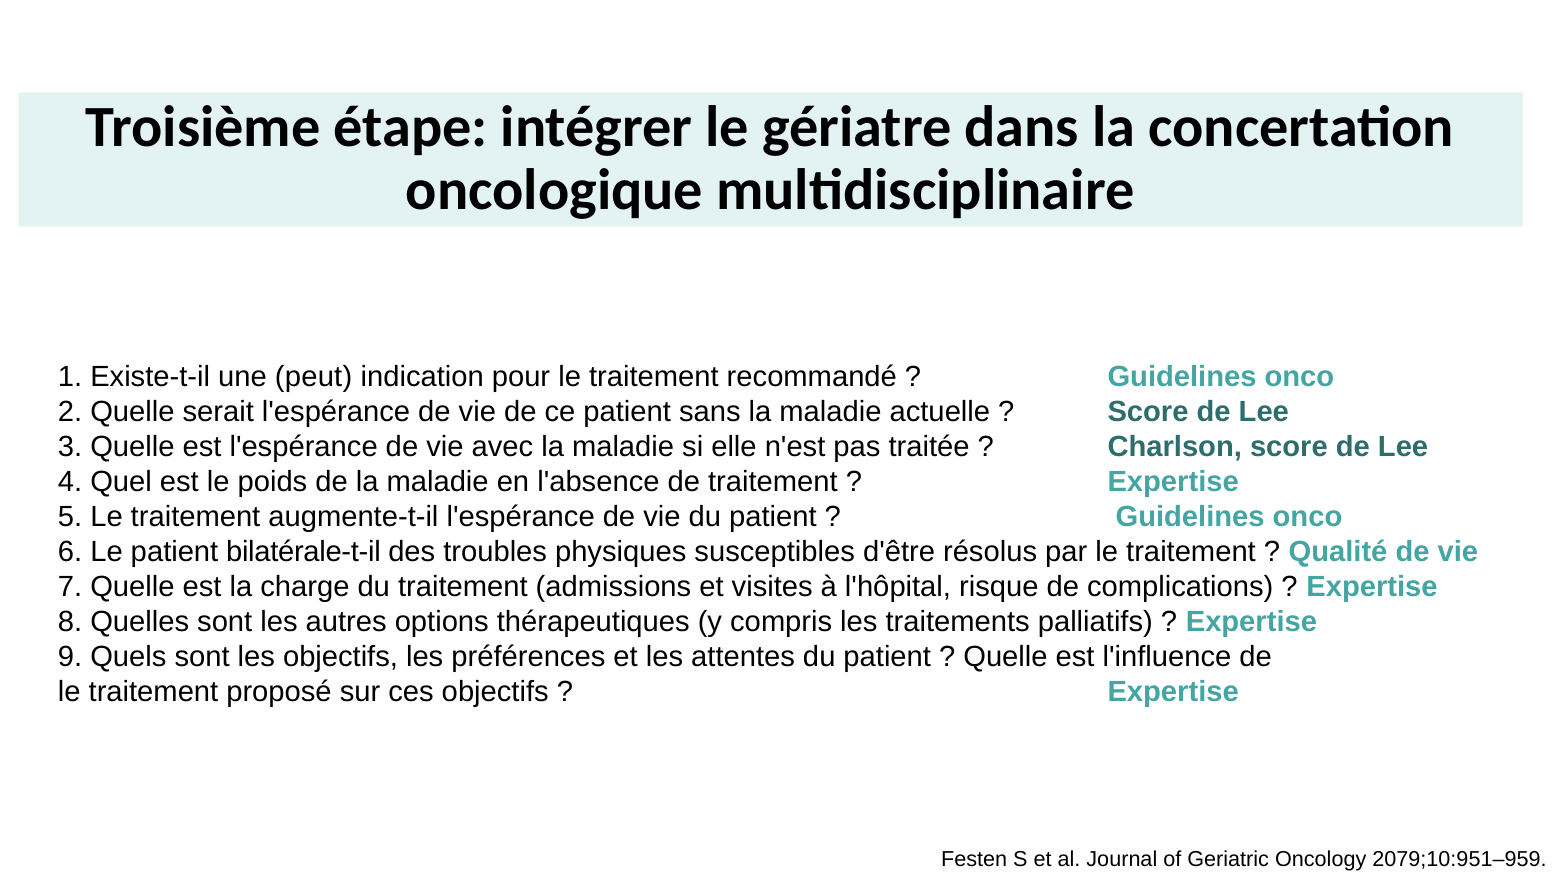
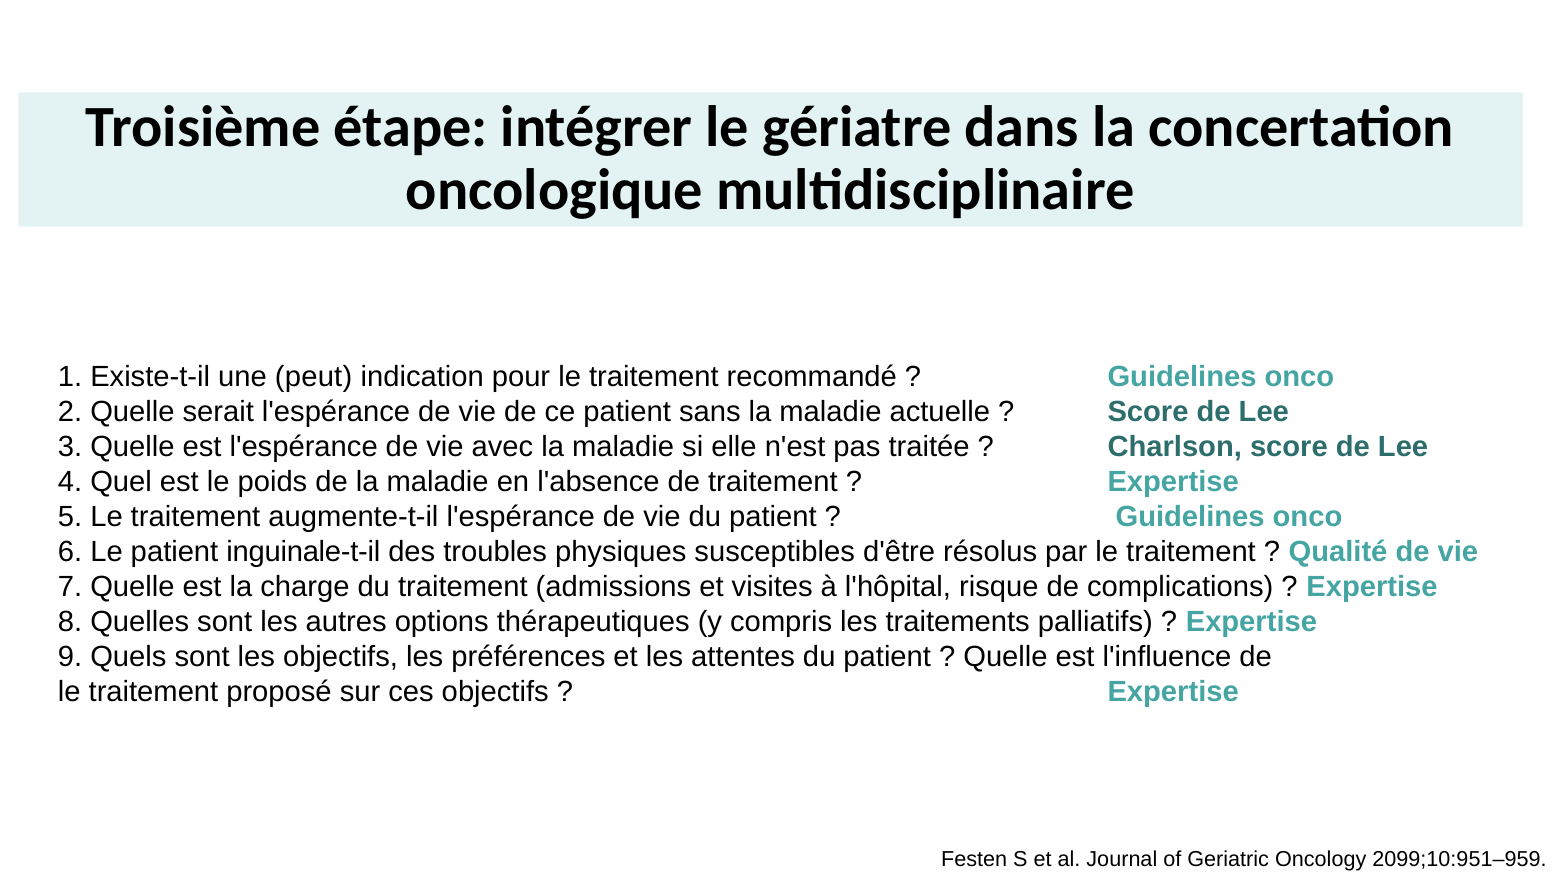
bilatérale-t-il: bilatérale-t-il -> inguinale-t-il
2079;10:951–959: 2079;10:951–959 -> 2099;10:951–959
